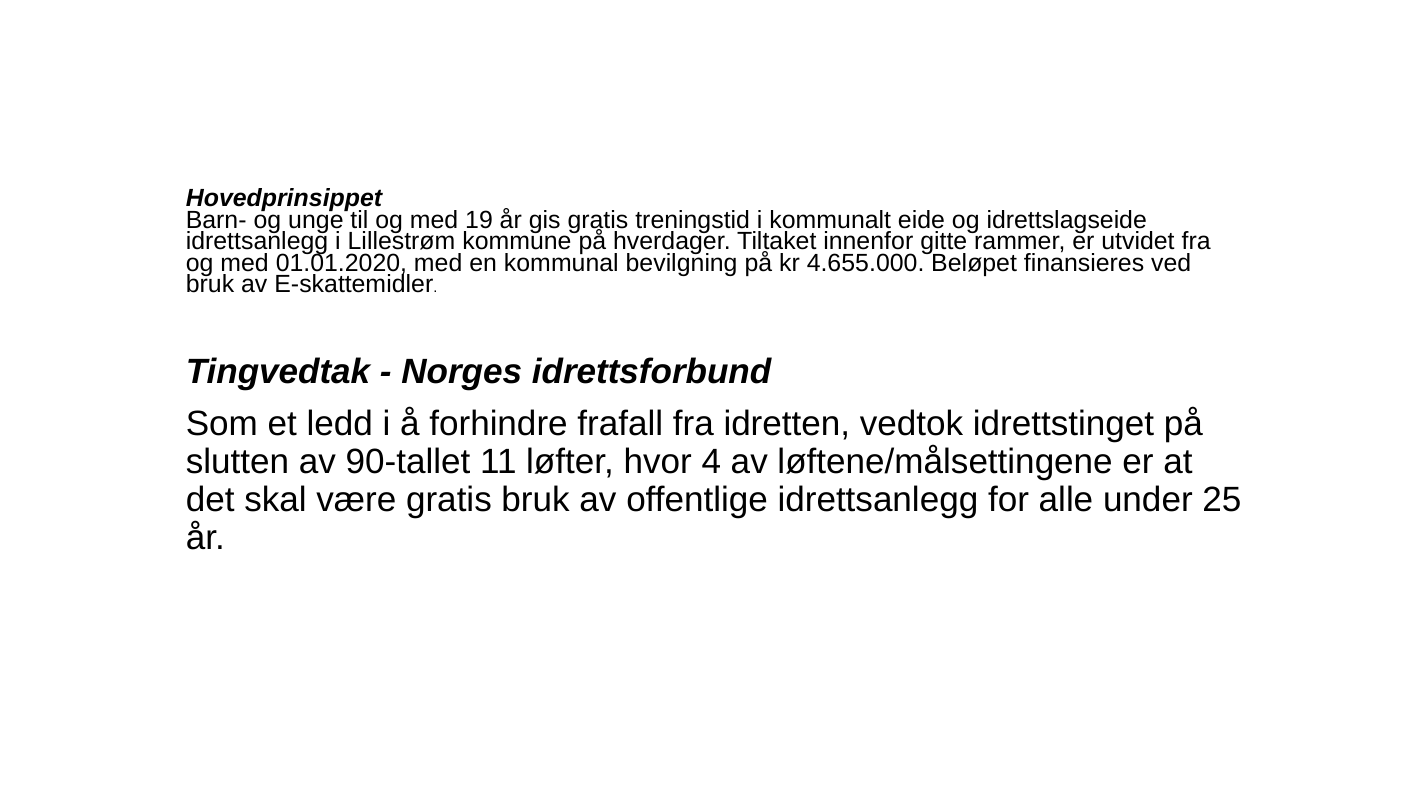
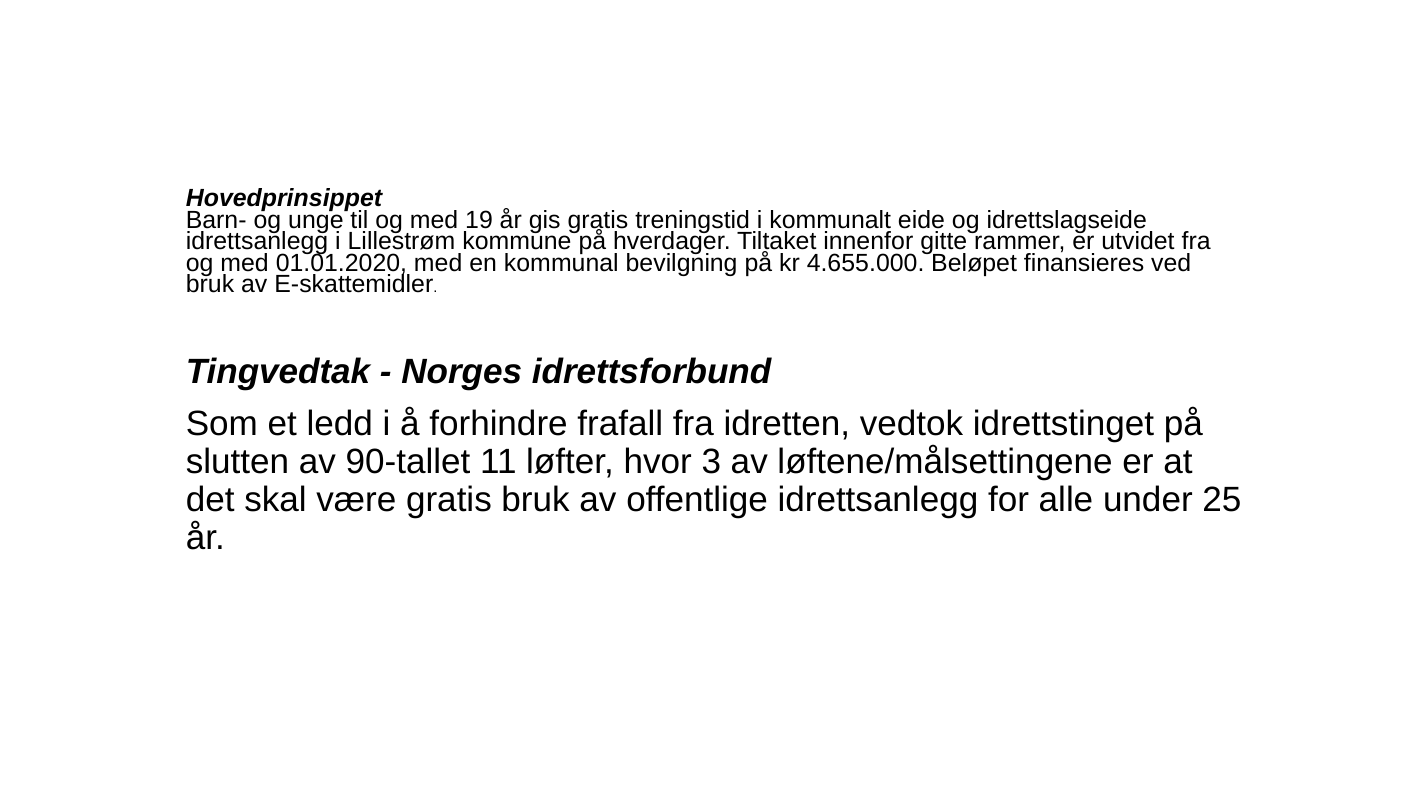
4: 4 -> 3
